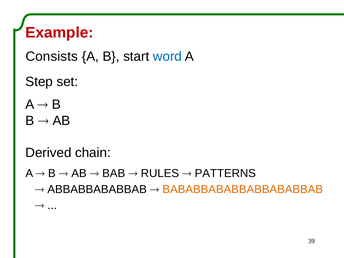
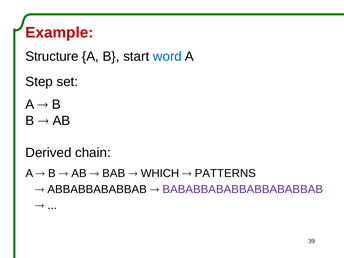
Consists: Consists -> Structure
RULES: RULES -> WHICH
BABABBABABBABBABABBAB colour: orange -> purple
